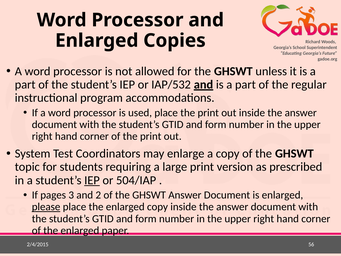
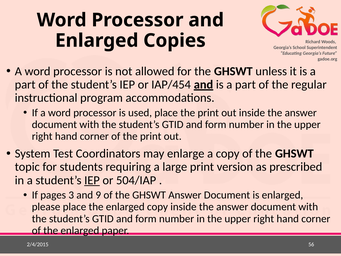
IAP/532: IAP/532 -> IAP/454
2: 2 -> 9
please underline: present -> none
